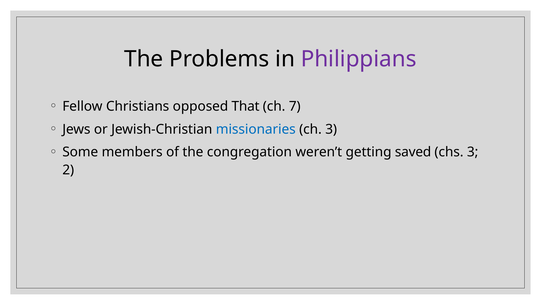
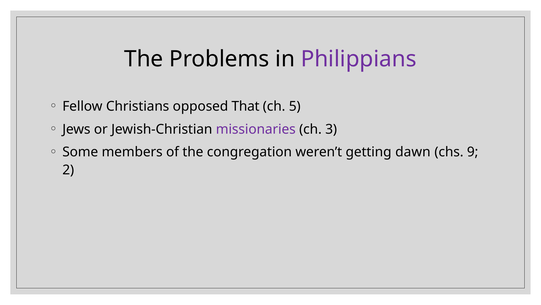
7: 7 -> 5
missionaries colour: blue -> purple
saved: saved -> dawn
chs 3: 3 -> 9
